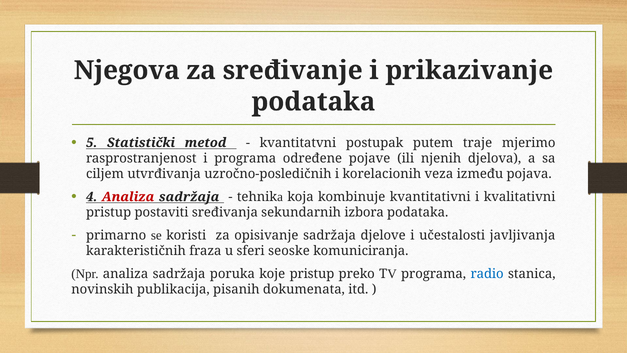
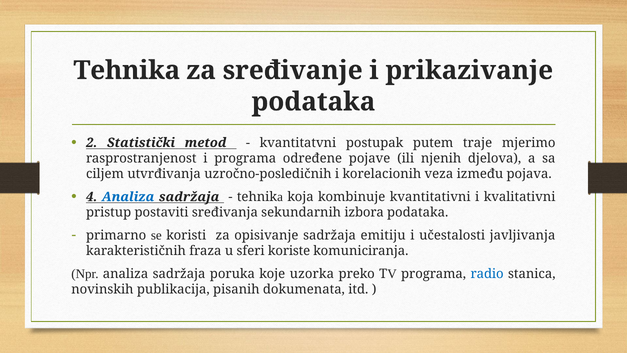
Njegova: Njegova -> Tehnika
5: 5 -> 2
Analiza at (128, 197) colour: red -> blue
djelove: djelove -> emitiju
seoske: seoske -> koriste
koje pristup: pristup -> uzorka
